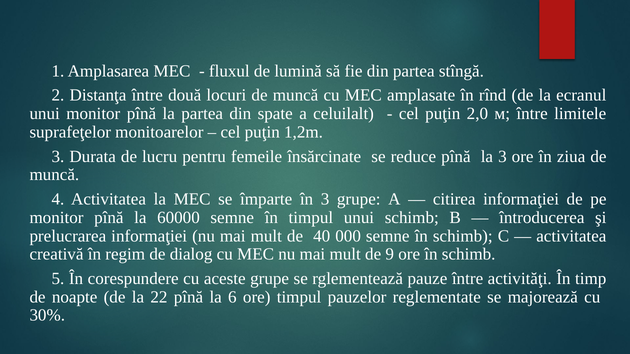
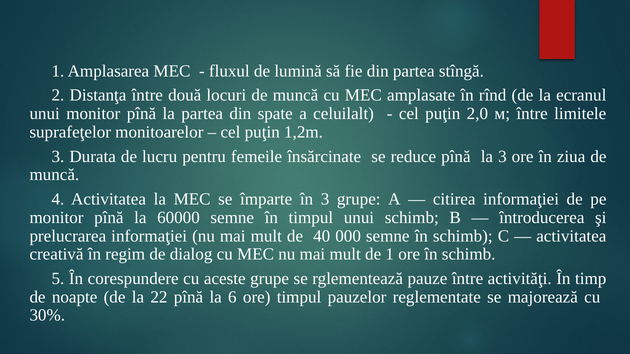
de 9: 9 -> 1
